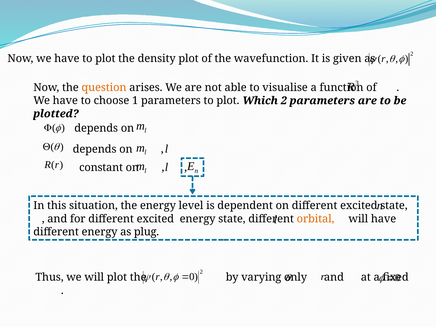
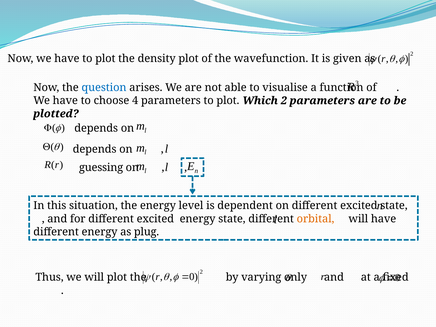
question colour: orange -> blue
1: 1 -> 4
constant: constant -> guessing
